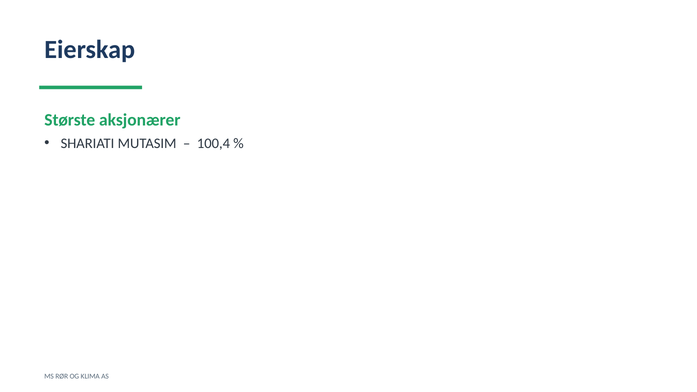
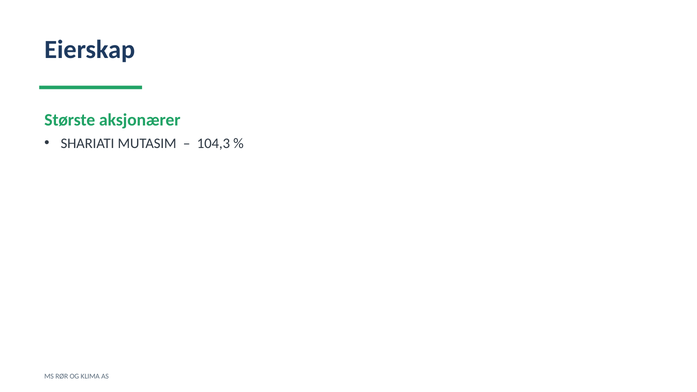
100,4: 100,4 -> 104,3
